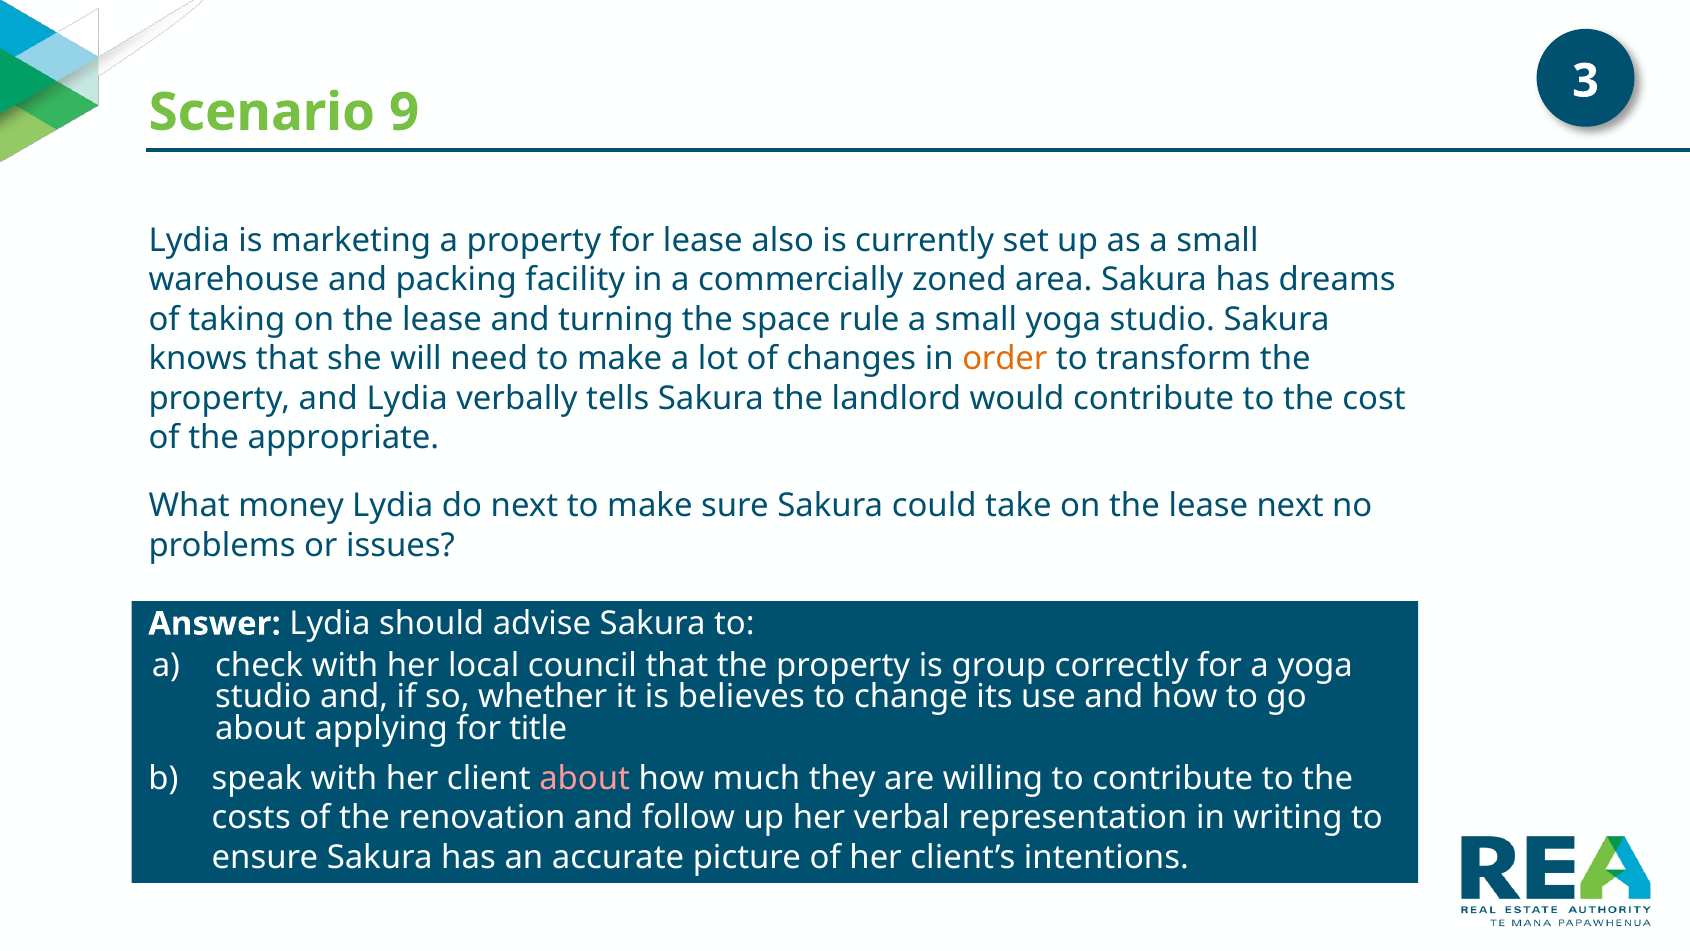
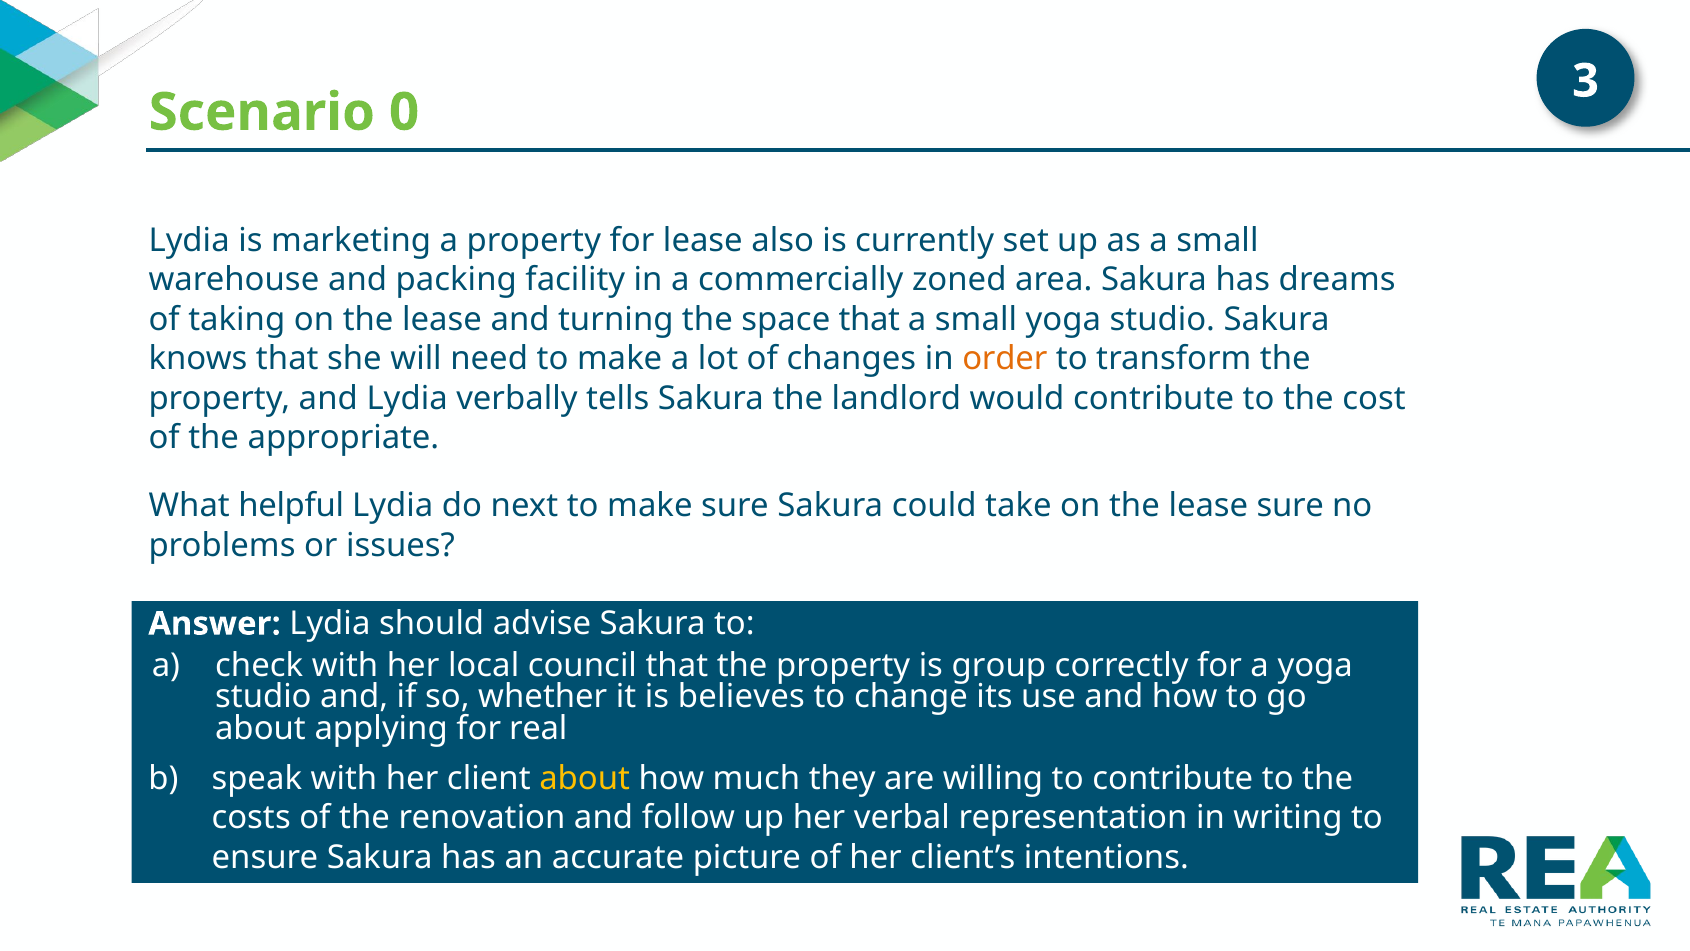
9: 9 -> 0
space rule: rule -> that
money: money -> helpful
lease next: next -> sure
title: title -> real
about at (585, 778) colour: pink -> yellow
